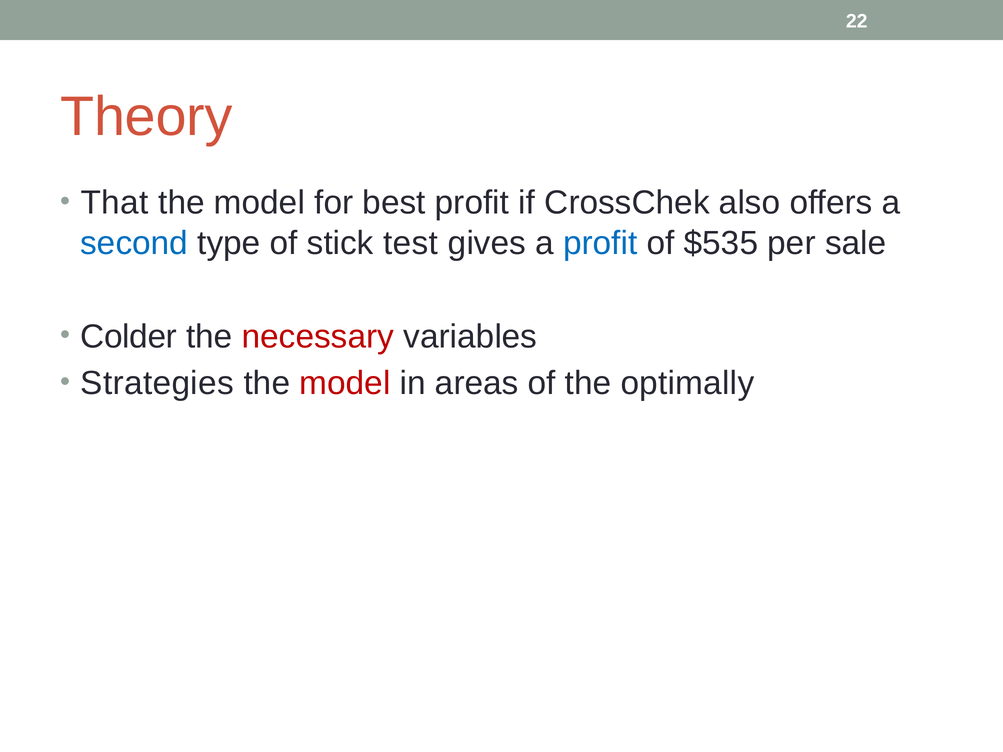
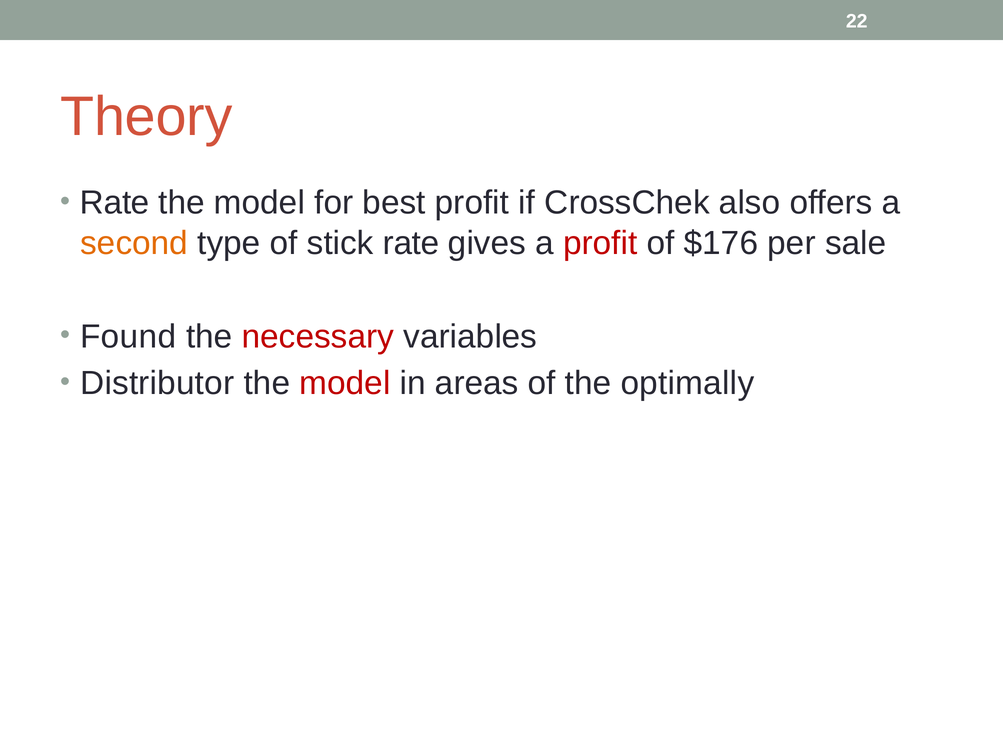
That at (114, 203): That -> Rate
second colour: blue -> orange
stick test: test -> rate
profit at (600, 243) colour: blue -> red
$535: $535 -> $176
Colder: Colder -> Found
Strategies: Strategies -> Distributor
